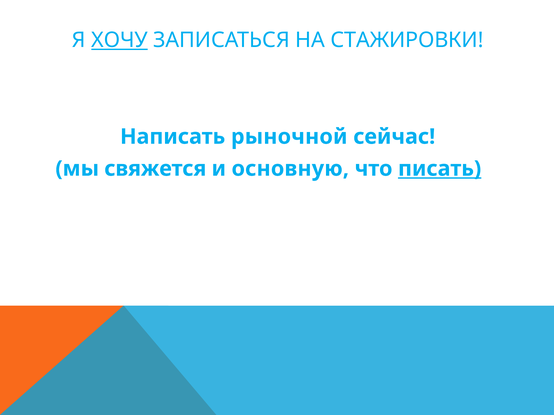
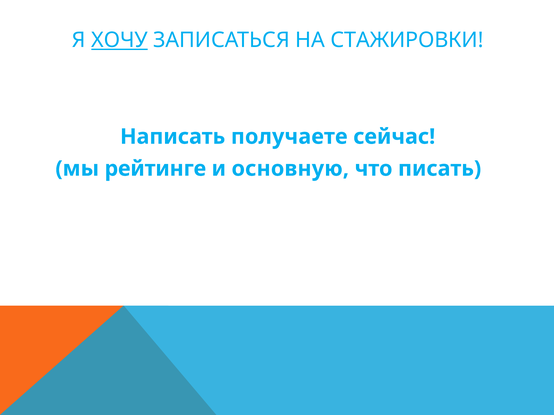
рыночной: рыночной -> получаете
свяжется: свяжется -> рейтинге
писать underline: present -> none
